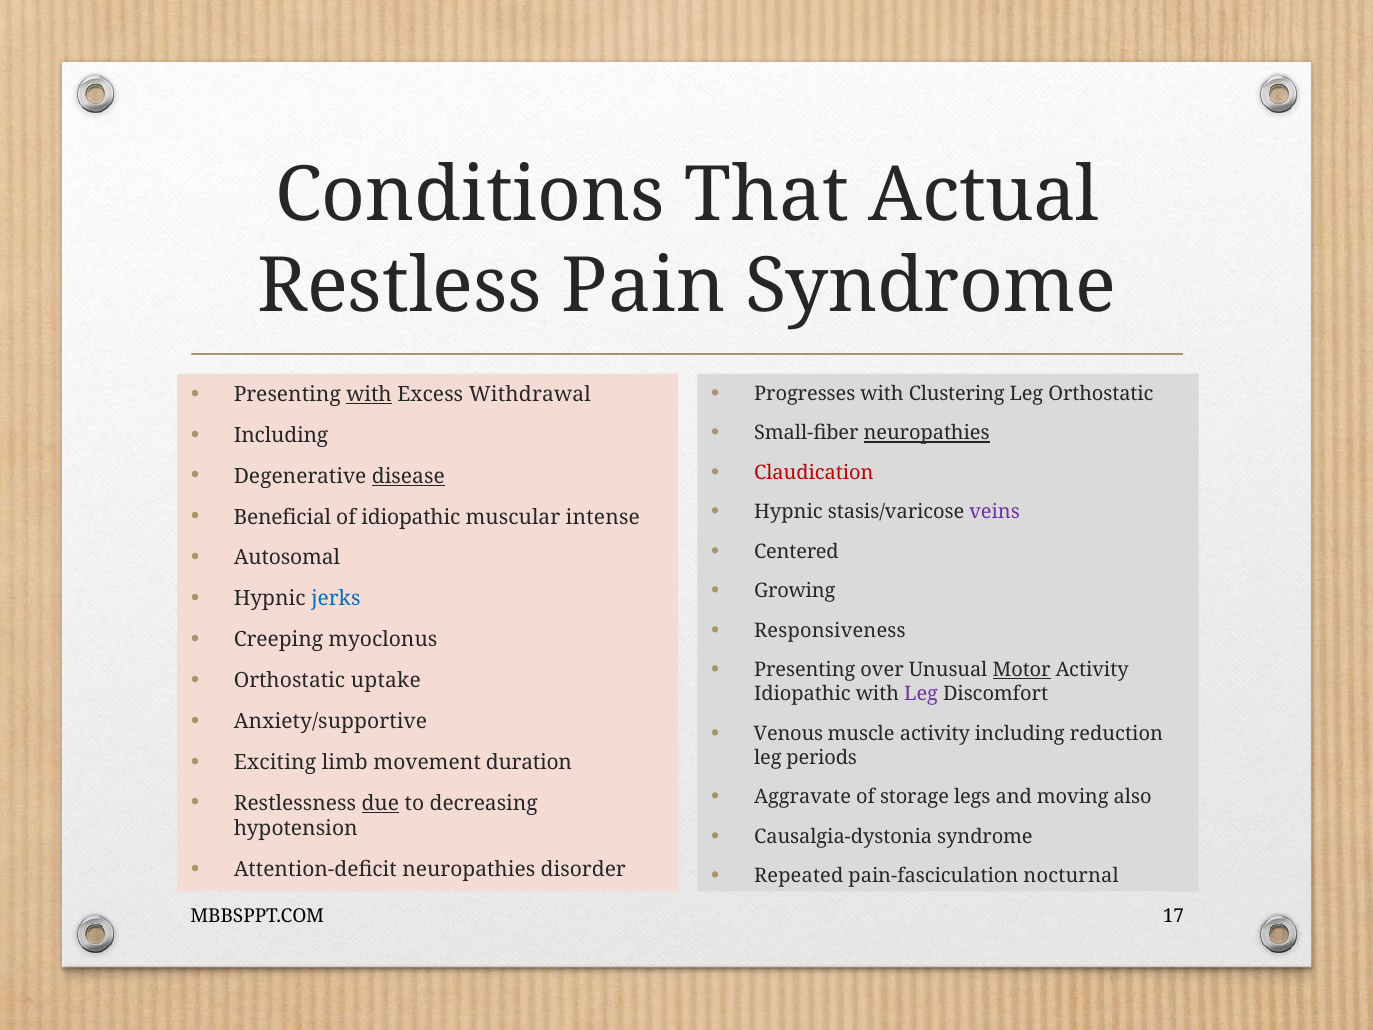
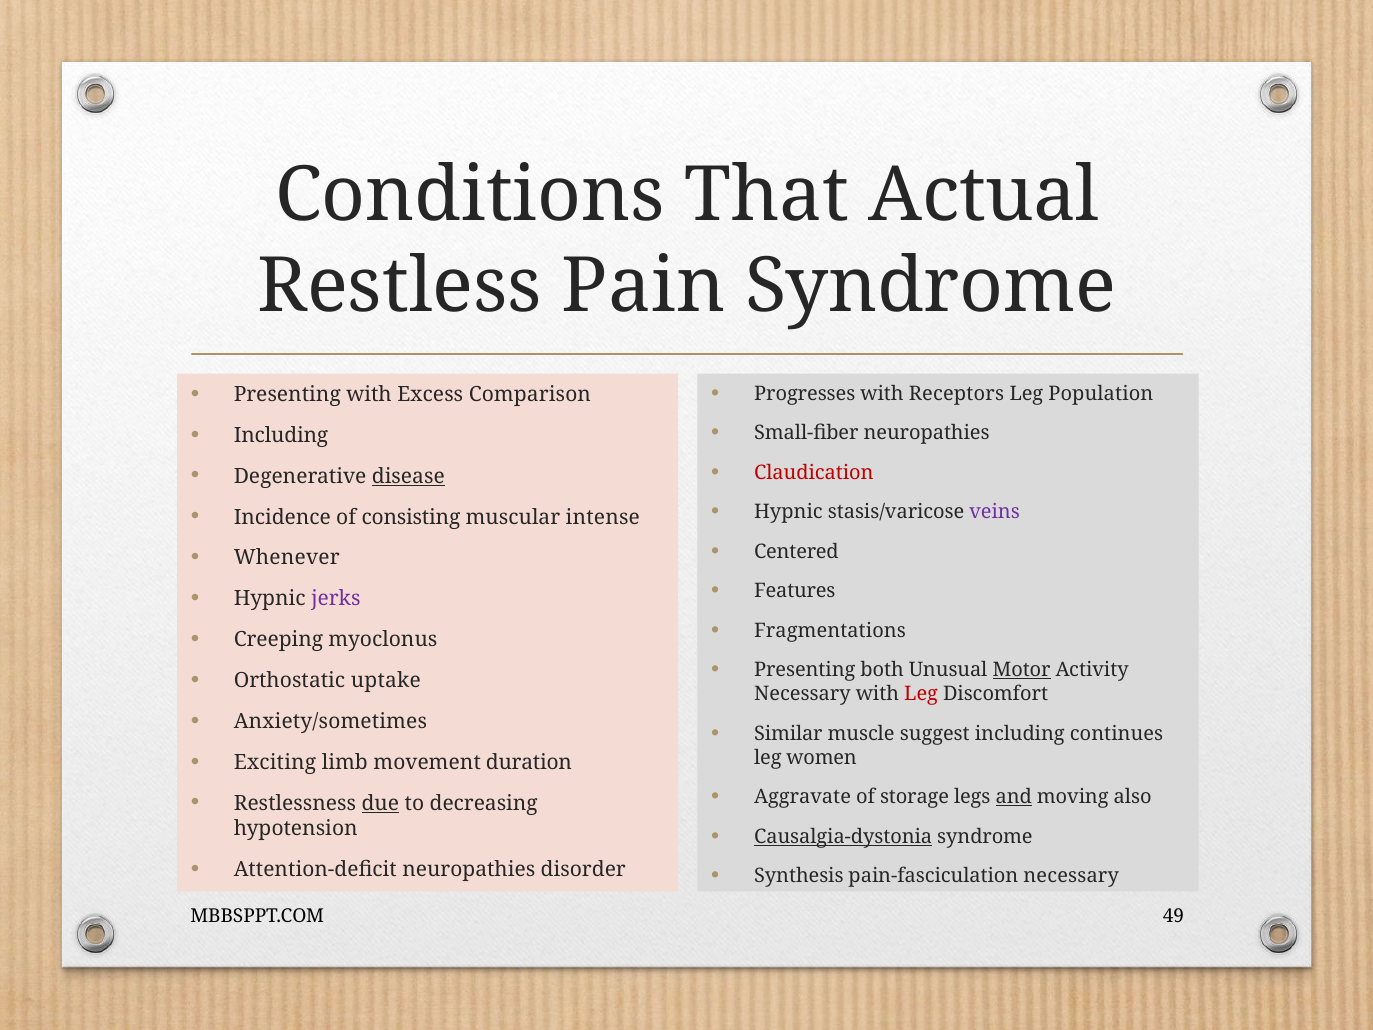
Clustering: Clustering -> Receptors
Leg Orthostatic: Orthostatic -> Population
with at (369, 394) underline: present -> none
Withdrawal: Withdrawal -> Comparison
neuropathies at (927, 433) underline: present -> none
Beneficial: Beneficial -> Incidence
of idiopathic: idiopathic -> consisting
Autosomal: Autosomal -> Whenever
Growing: Growing -> Features
jerks colour: blue -> purple
Responsiveness: Responsiveness -> Fragmentations
over: over -> both
Idiopathic at (802, 694): Idiopathic -> Necessary
Leg at (921, 694) colour: purple -> red
Anxiety/supportive: Anxiety/supportive -> Anxiety/sometimes
Venous: Venous -> Similar
muscle activity: activity -> suggest
reduction: reduction -> continues
periods: periods -> women
and underline: none -> present
Causalgia-dystonia underline: none -> present
Repeated: Repeated -> Synthesis
pain-fasciculation nocturnal: nocturnal -> necessary
17: 17 -> 49
